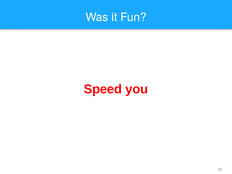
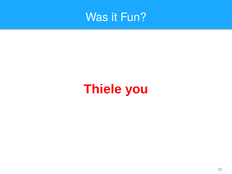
Speed: Speed -> Thiele
